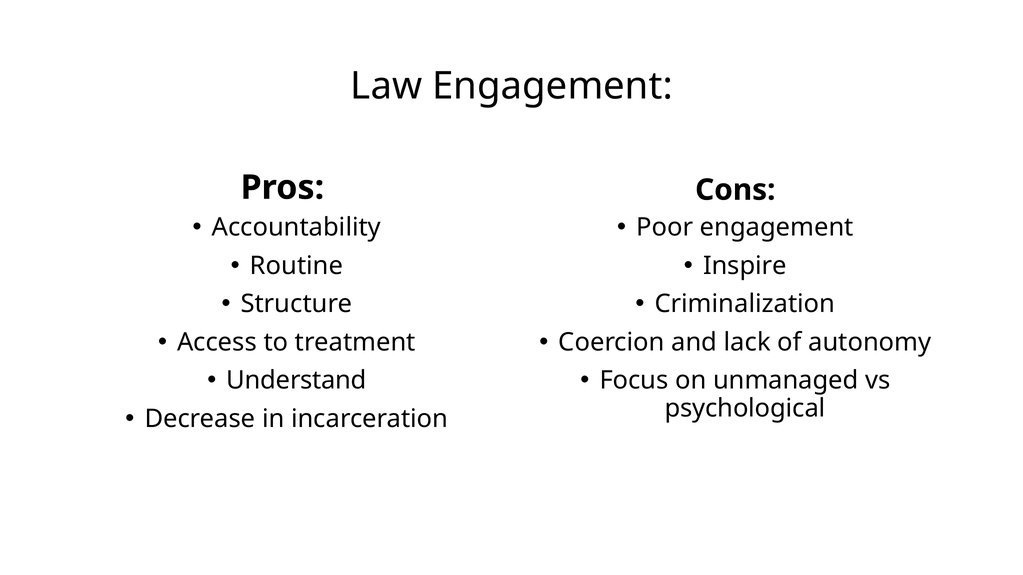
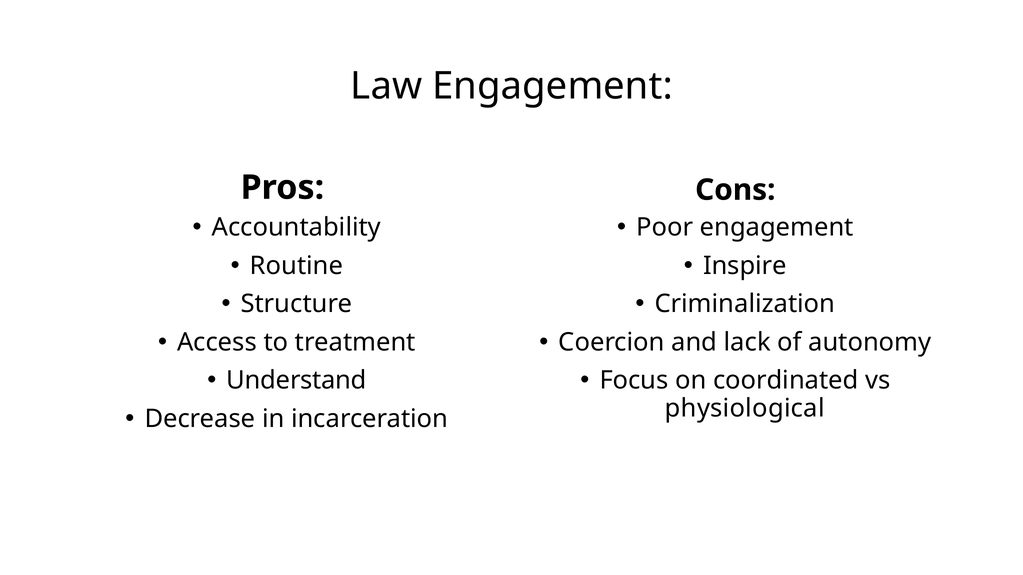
unmanaged: unmanaged -> coordinated
psychological: psychological -> physiological
